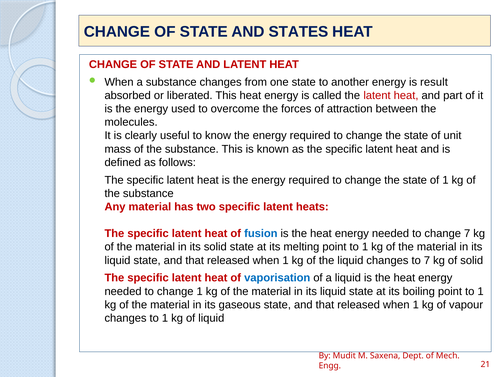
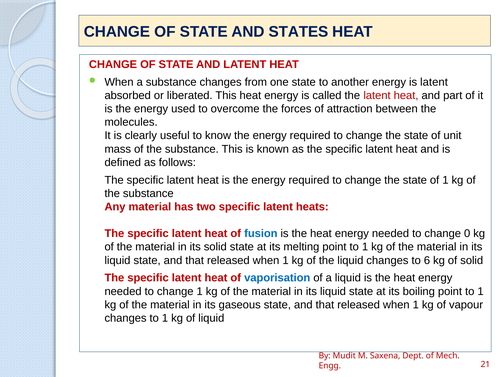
is result: result -> latent
change 7: 7 -> 0
to 7: 7 -> 6
